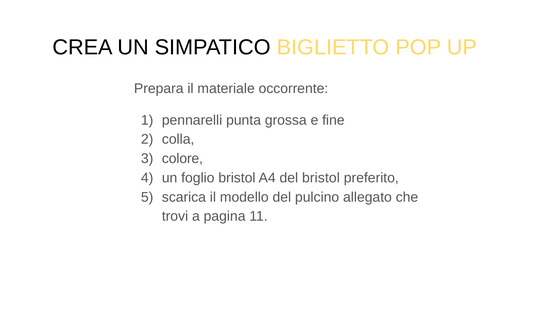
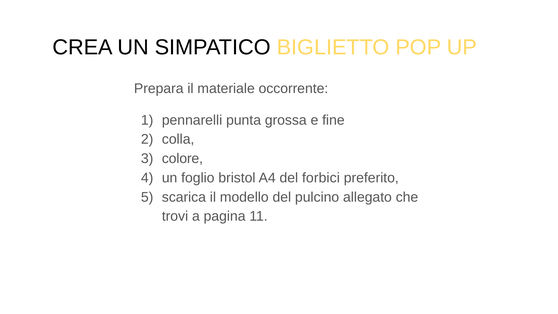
del bristol: bristol -> forbici
